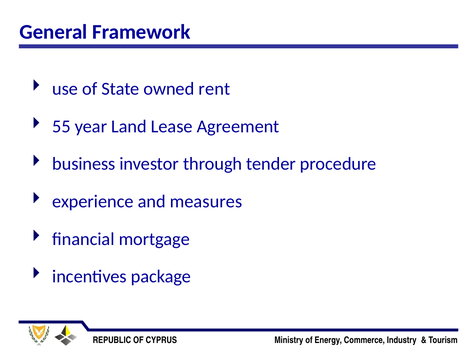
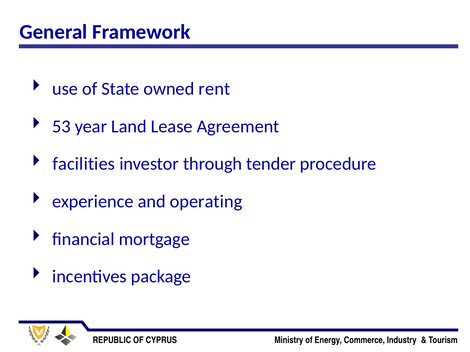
55: 55 -> 53
business: business -> facilities
measures: measures -> operating
